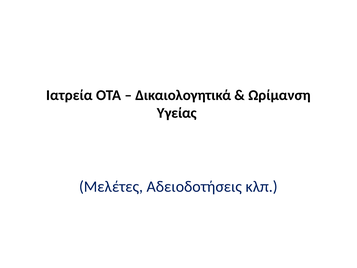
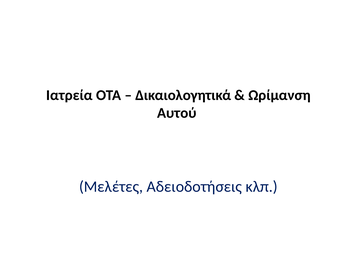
Υγείας: Υγείας -> Αυτού
